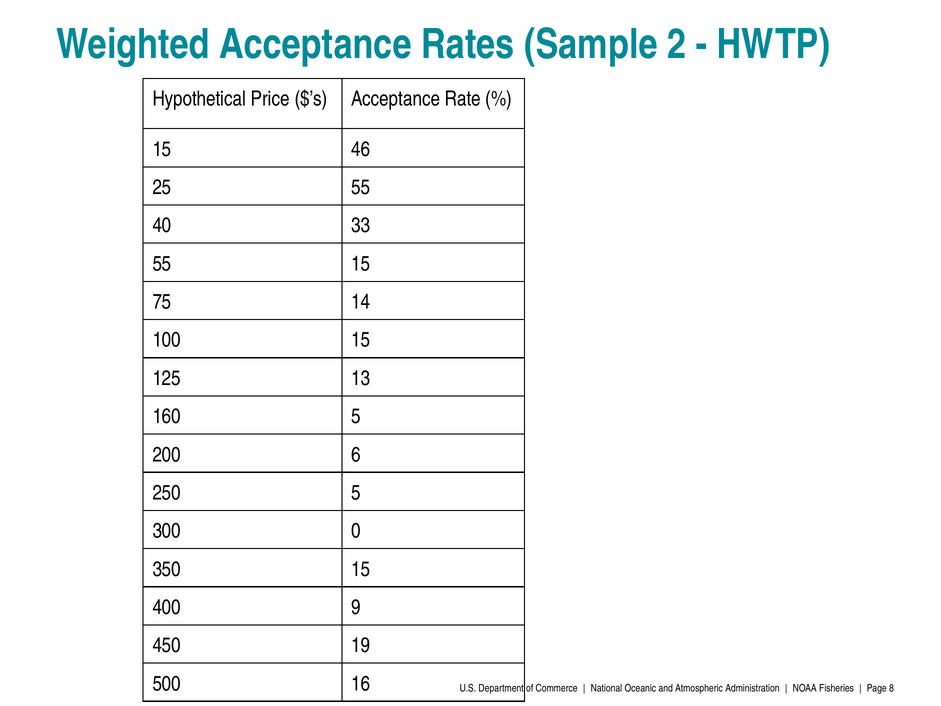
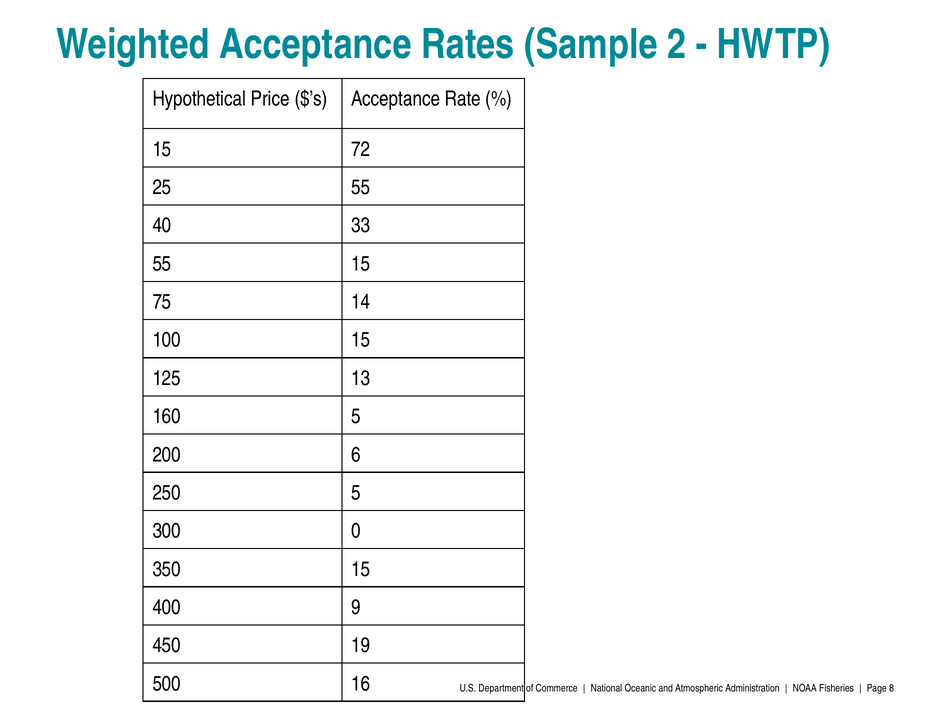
46: 46 -> 72
